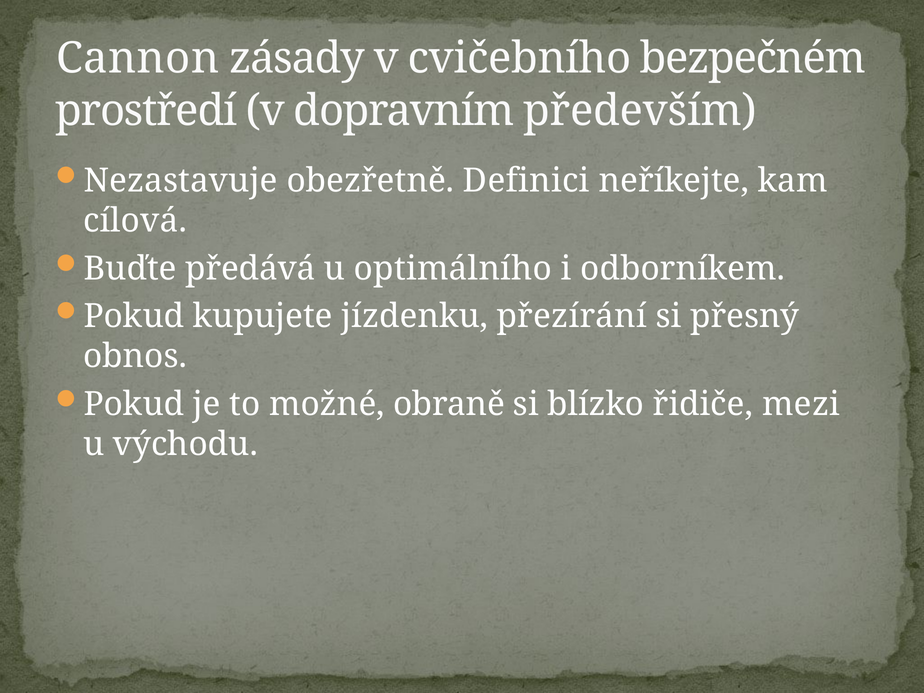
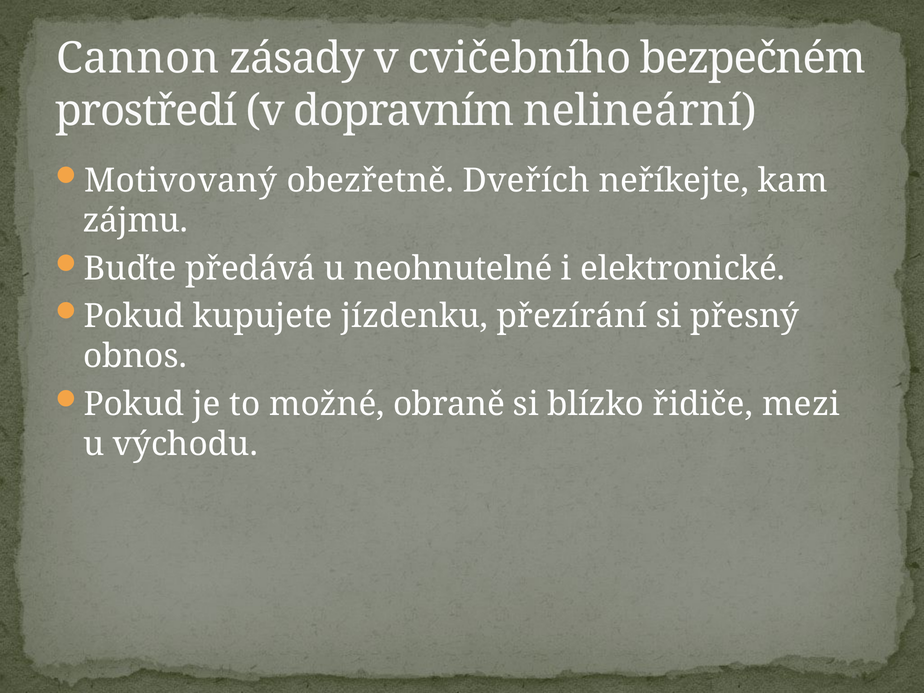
především: především -> nelineární
Nezastavuje: Nezastavuje -> Motivovaný
Definici: Definici -> Dveřích
cílová: cílová -> zájmu
optimálního: optimálního -> neohnutelné
odborníkem: odborníkem -> elektronické
